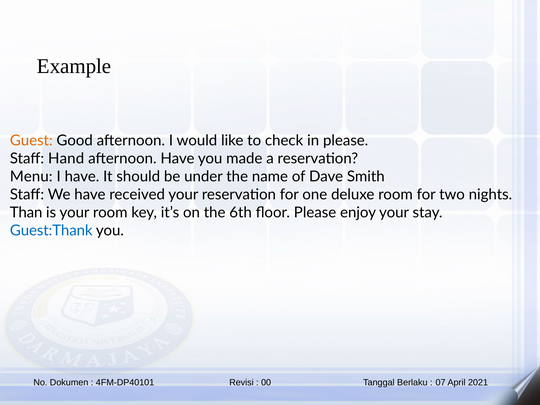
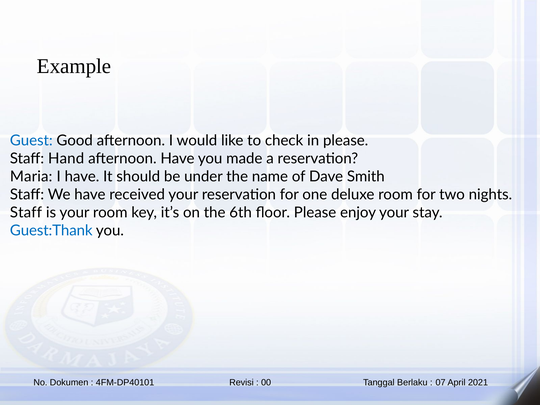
Guest colour: orange -> blue
Menu: Menu -> Maria
Than at (26, 212): Than -> Staff
